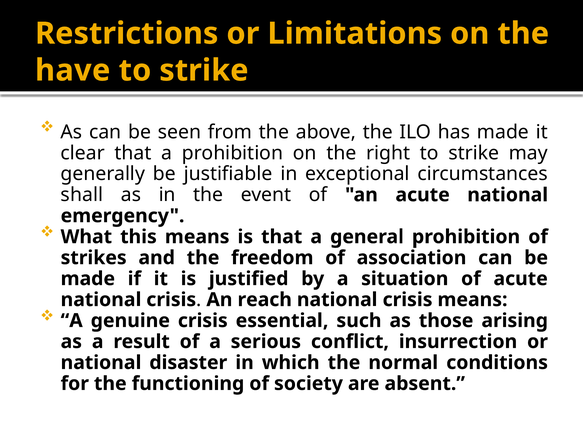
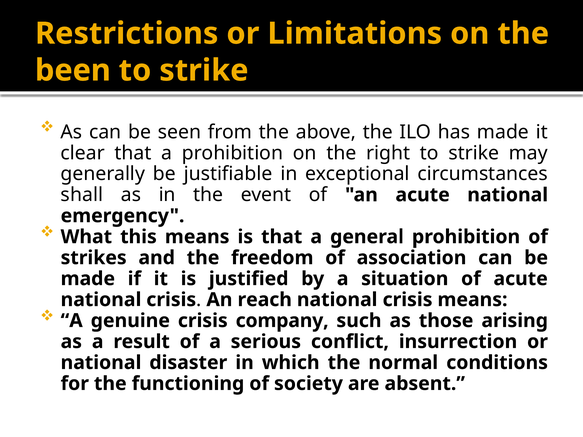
have: have -> been
essential: essential -> company
